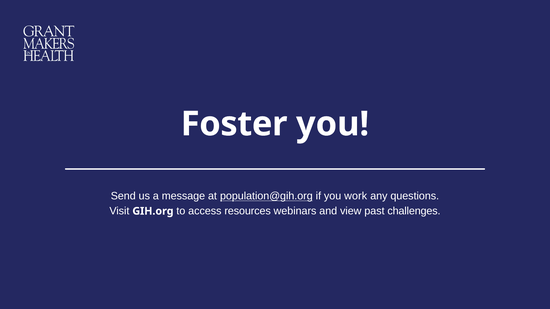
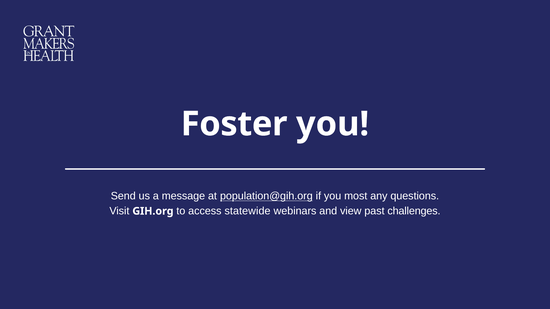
work: work -> most
resources: resources -> statewide
